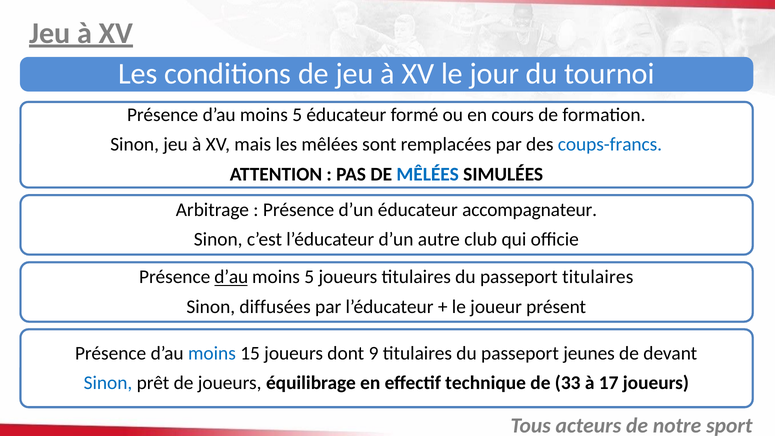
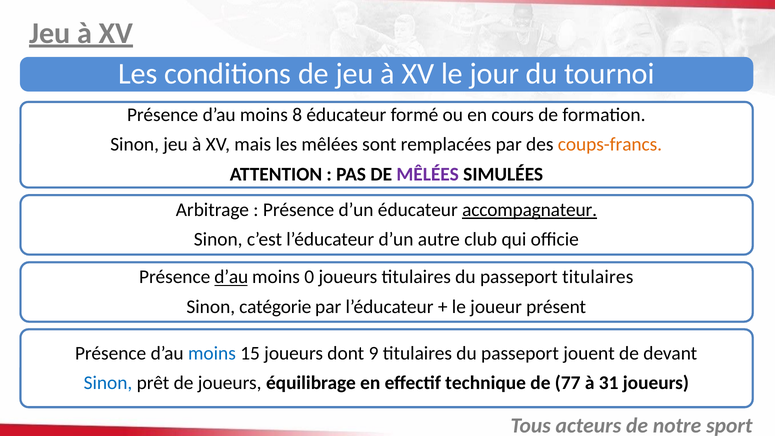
5 at (297, 115): 5 -> 8
coups-francs colour: blue -> orange
MÊLÉES at (428, 174) colour: blue -> purple
accompagnateur underline: none -> present
5 at (309, 277): 5 -> 0
diffusées: diffusées -> catégorie
jeunes: jeunes -> jouent
33: 33 -> 77
17: 17 -> 31
